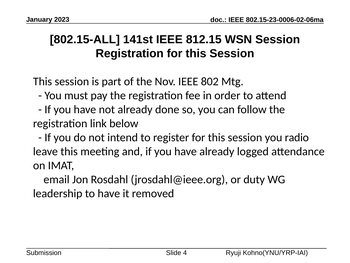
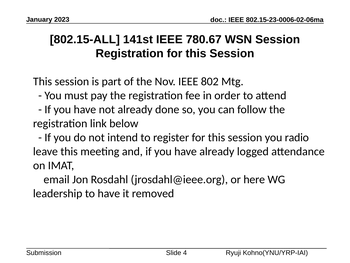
812.15: 812.15 -> 780.67
duty: duty -> here
